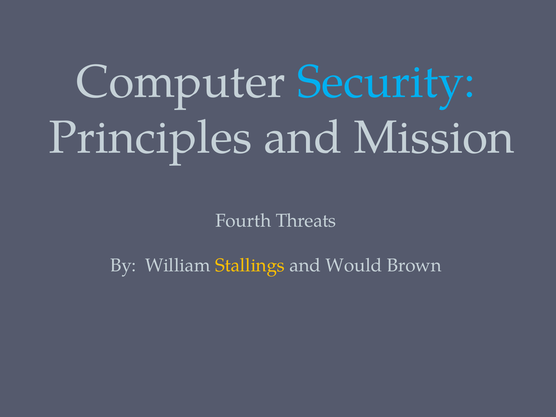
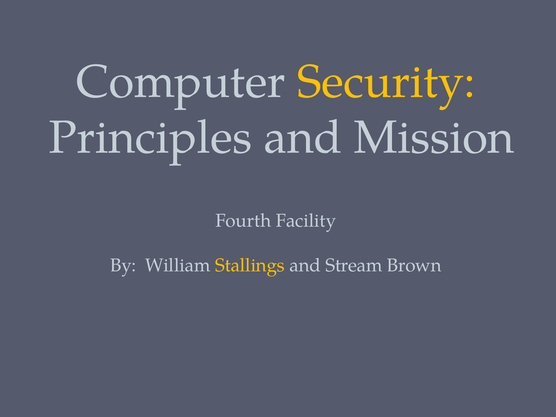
Security colour: light blue -> yellow
Threats: Threats -> Facility
Would: Would -> Stream
